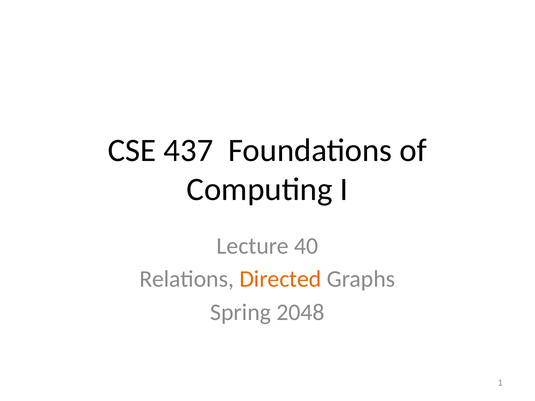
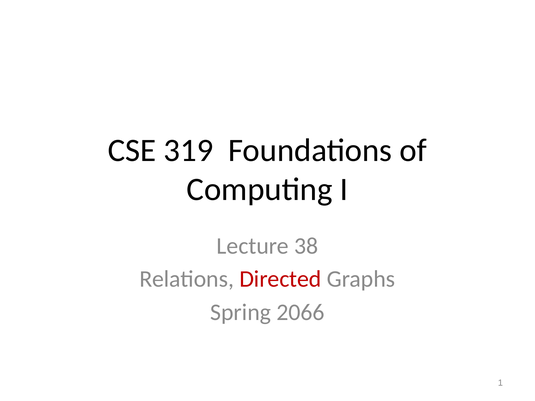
437: 437 -> 319
40: 40 -> 38
Directed colour: orange -> red
2048: 2048 -> 2066
